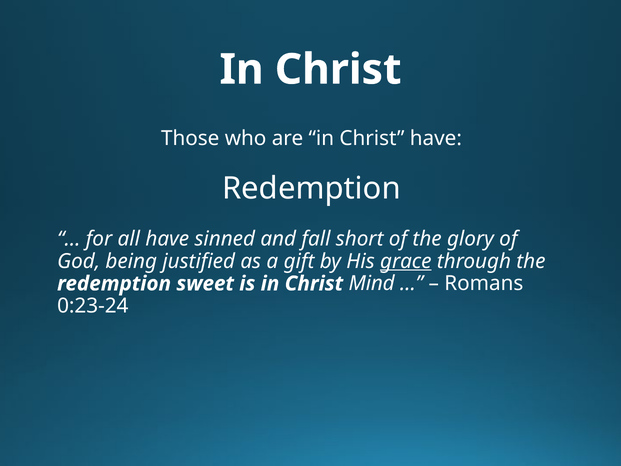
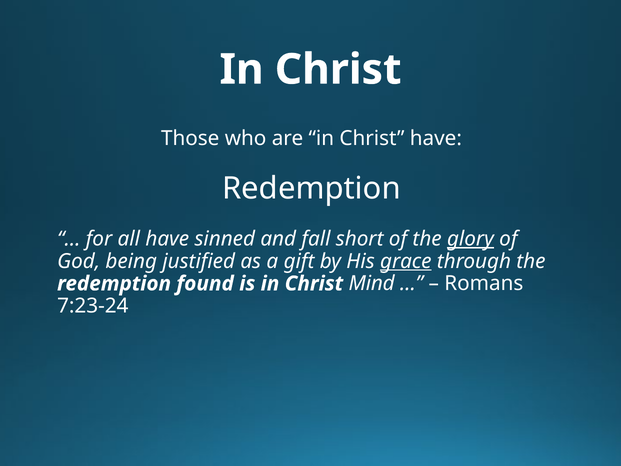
glory underline: none -> present
sweet: sweet -> found
0:23-24: 0:23-24 -> 7:23-24
